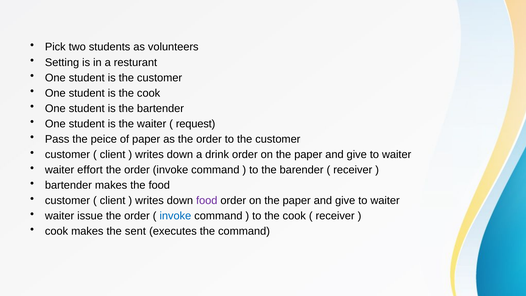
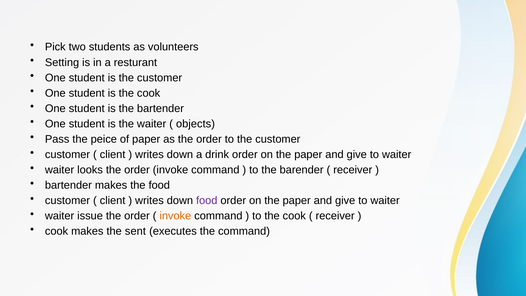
request: request -> objects
effort: effort -> looks
invoke at (175, 216) colour: blue -> orange
